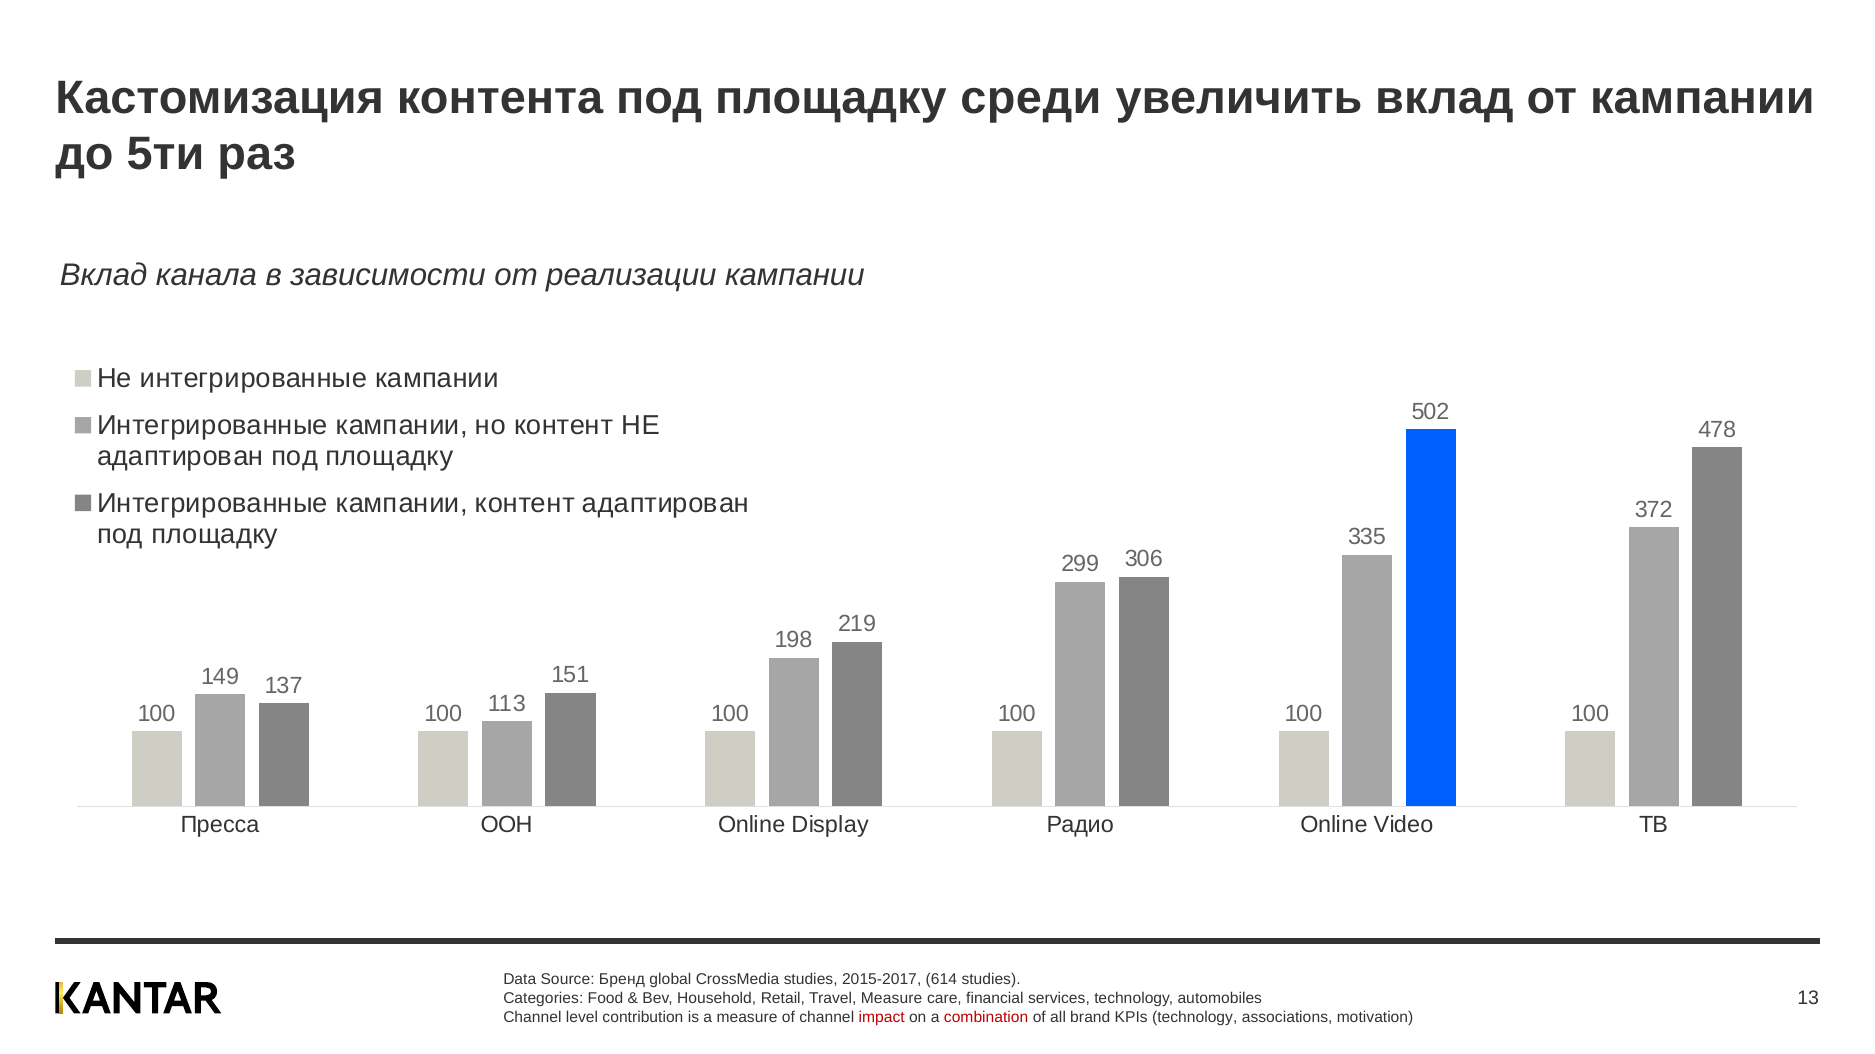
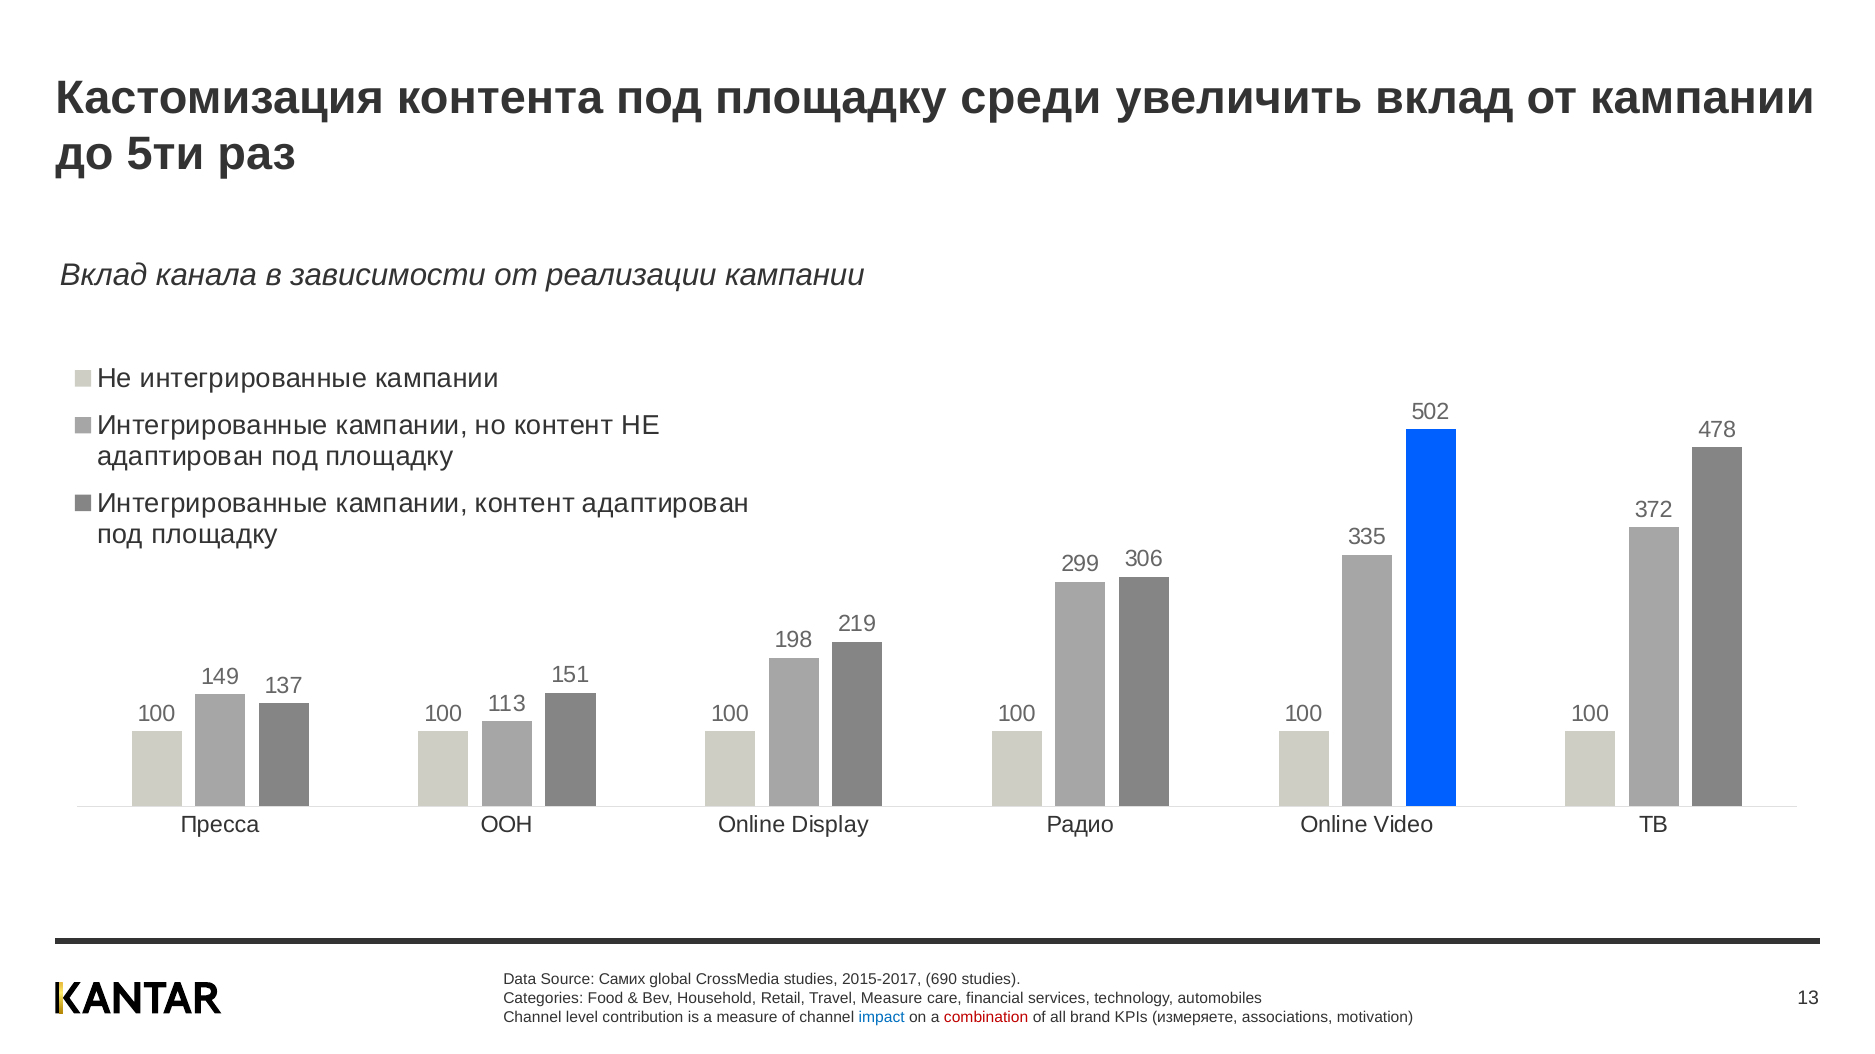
Бренд: Бренд -> Самих
614: 614 -> 690
impact colour: red -> blue
KPIs technology: technology -> измеряете
